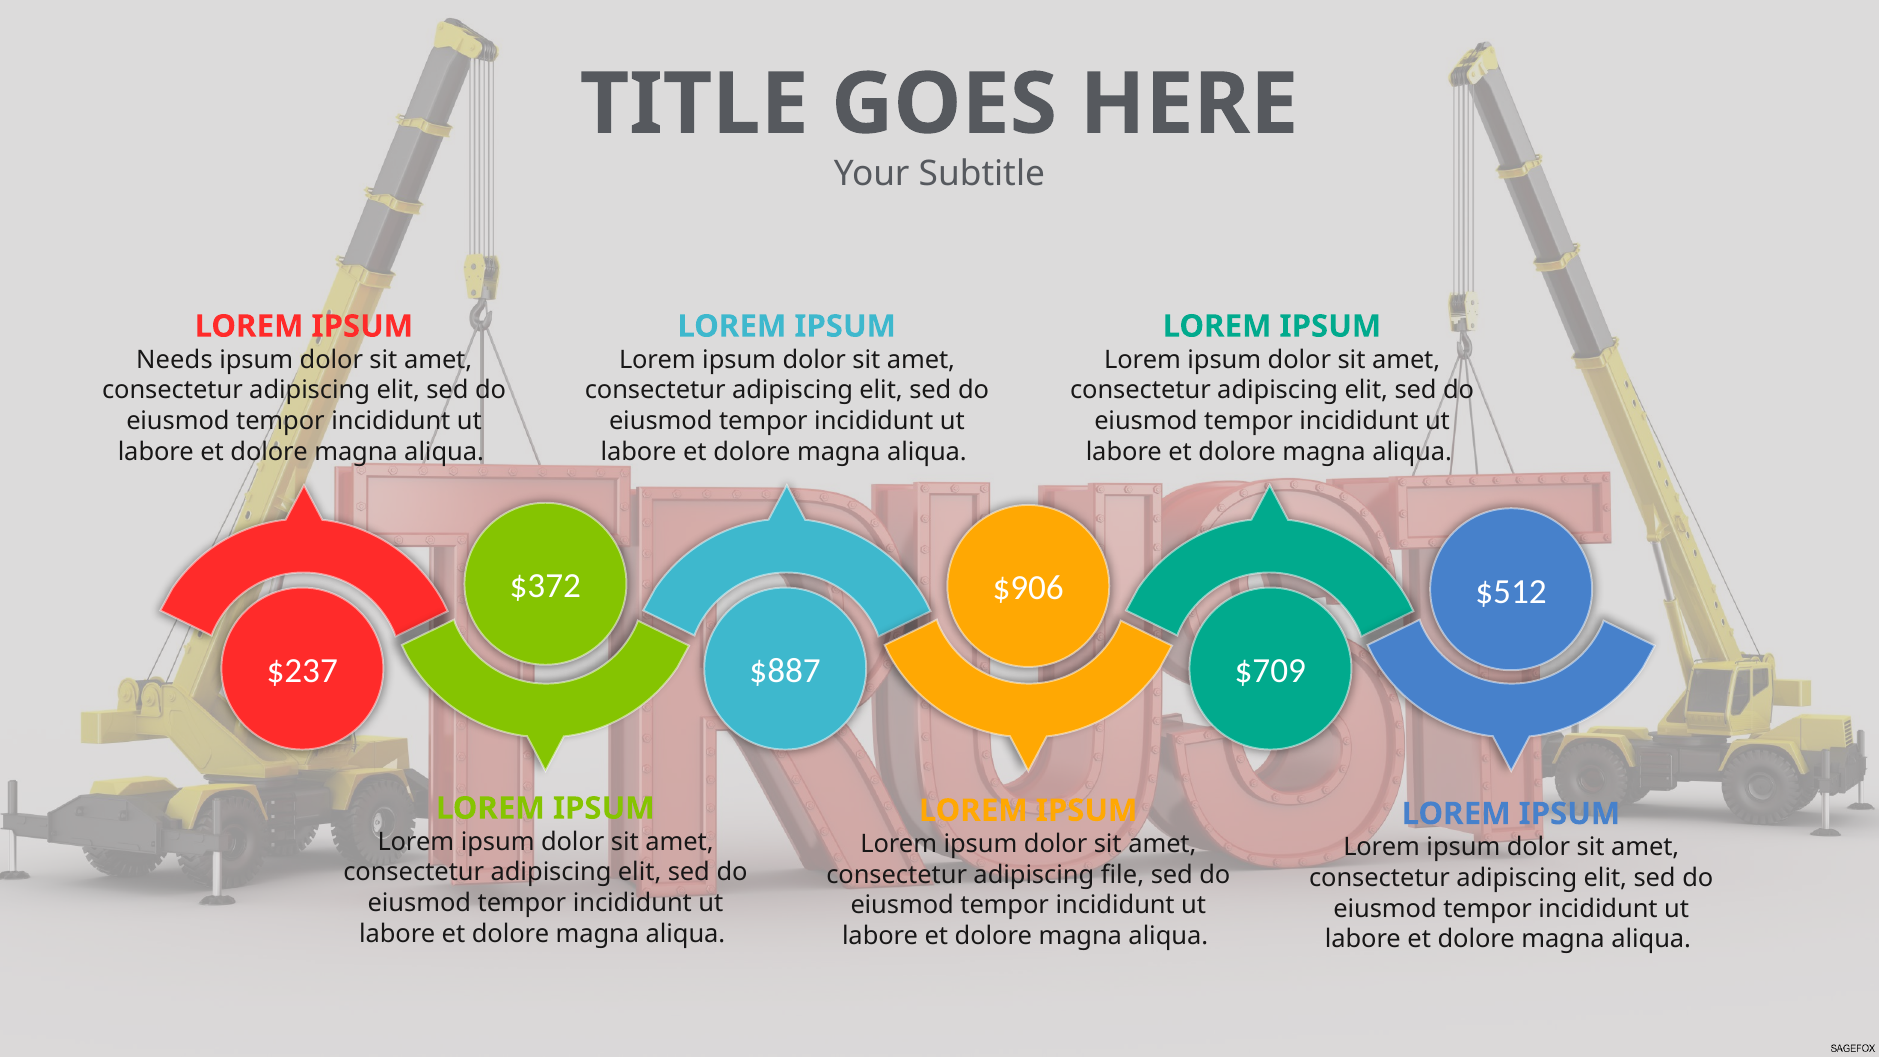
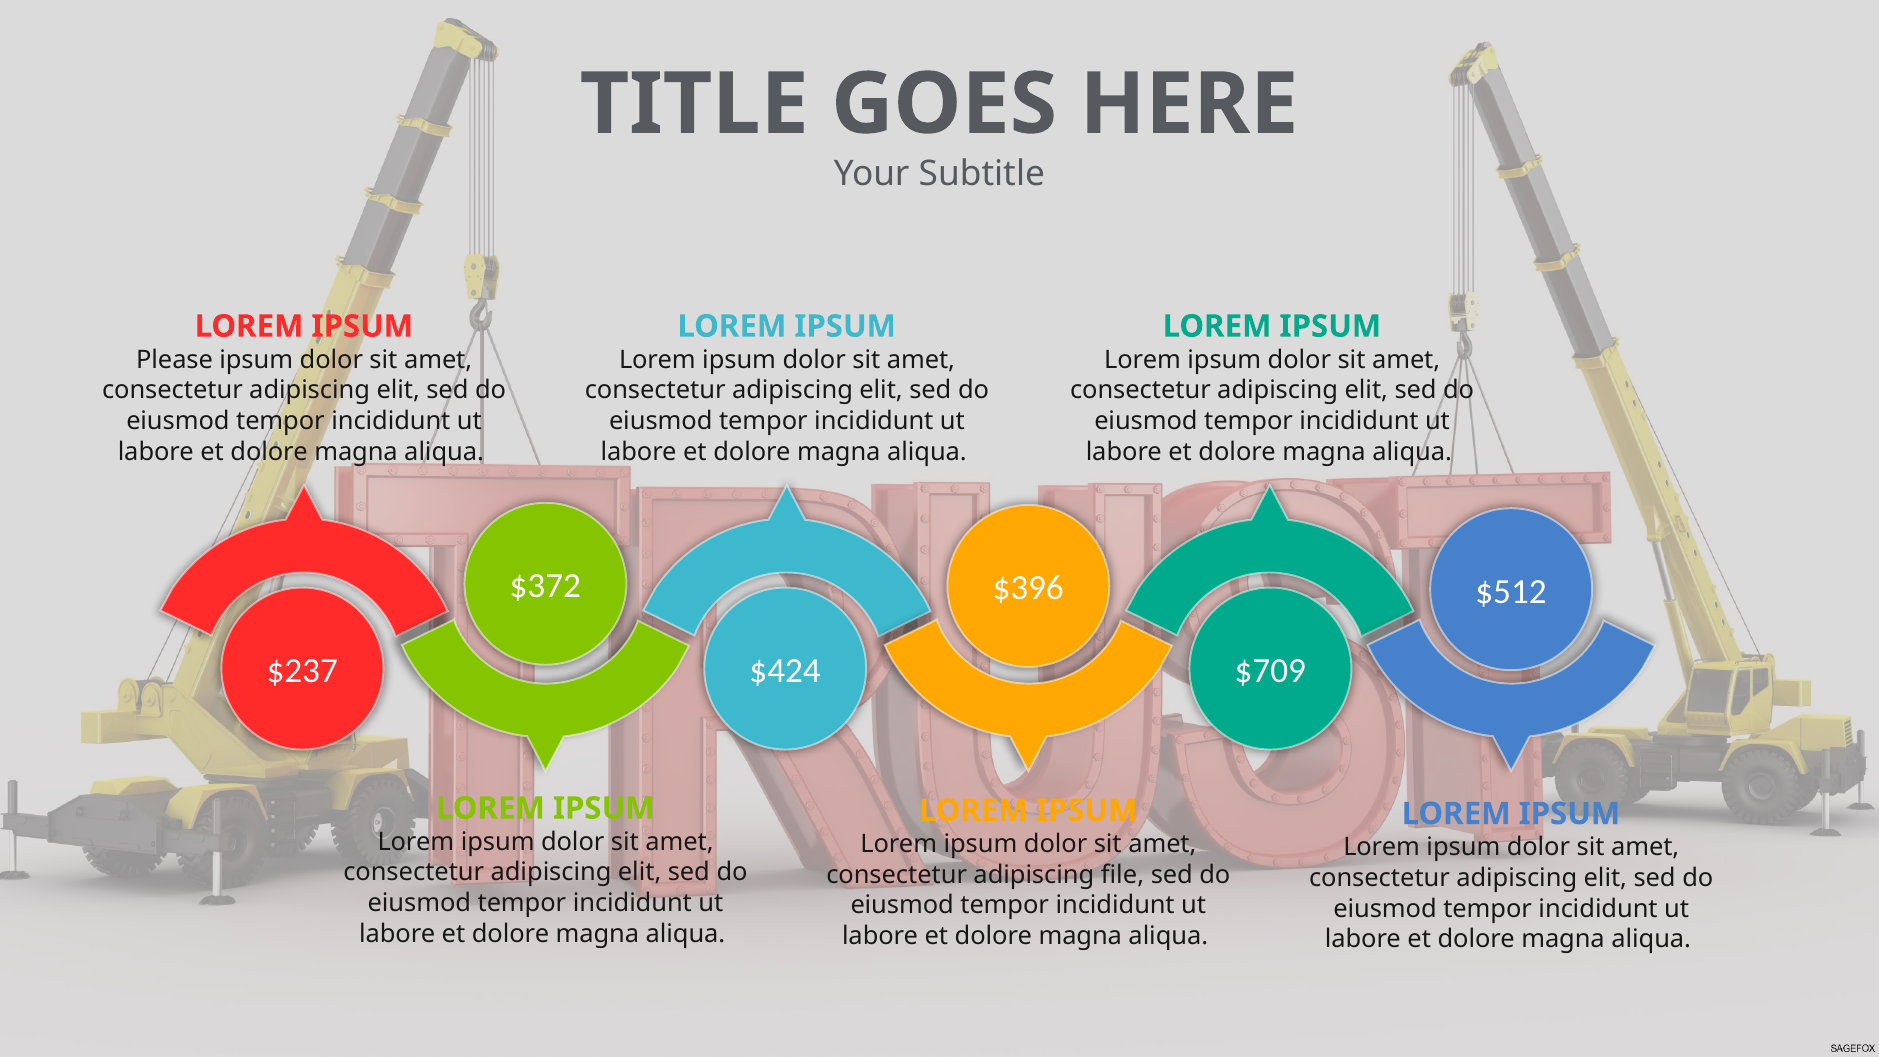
Needs: Needs -> Please
$906: $906 -> $396
$887: $887 -> $424
